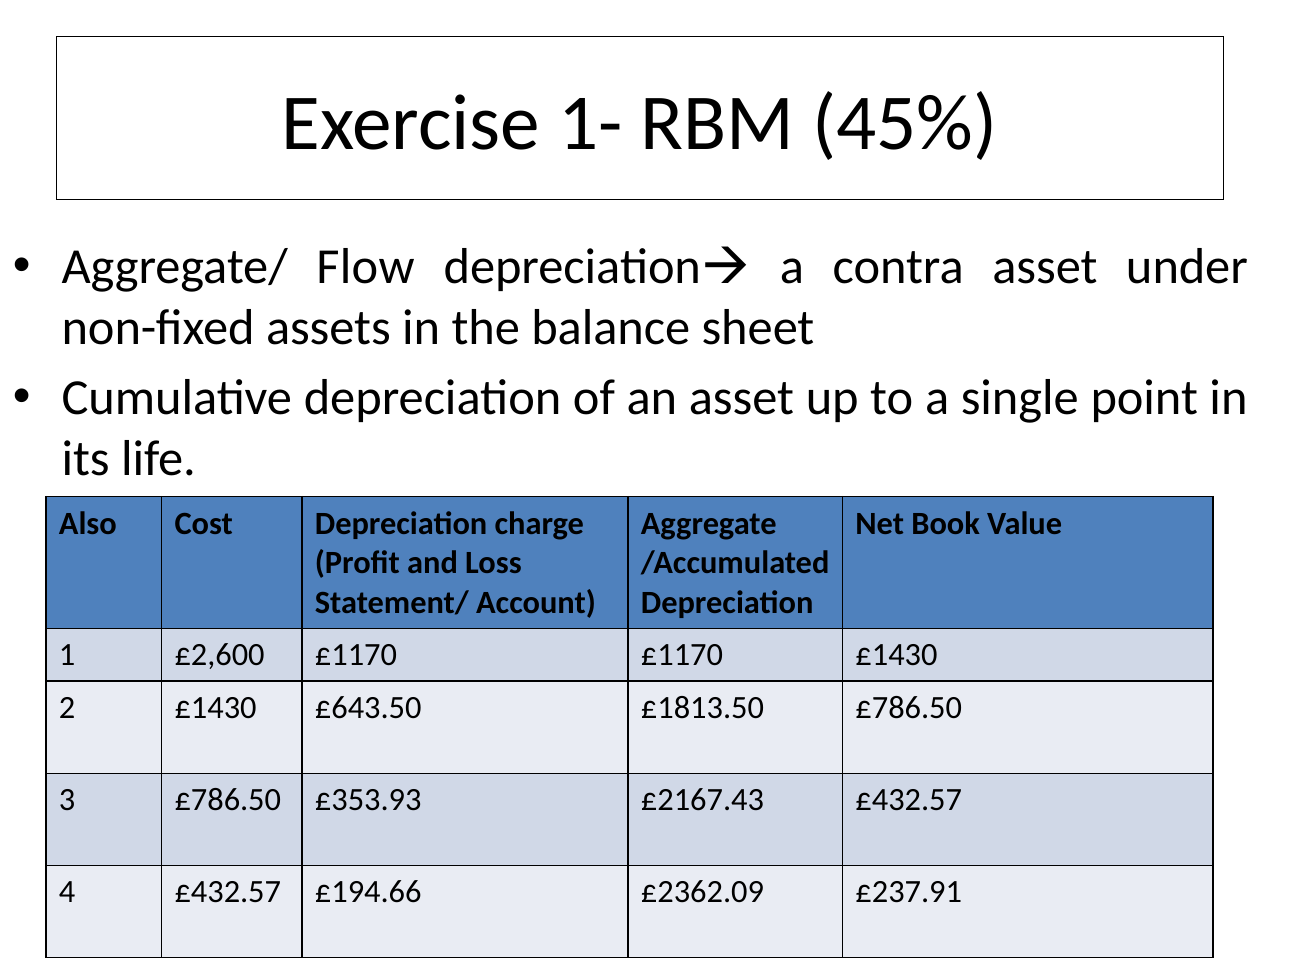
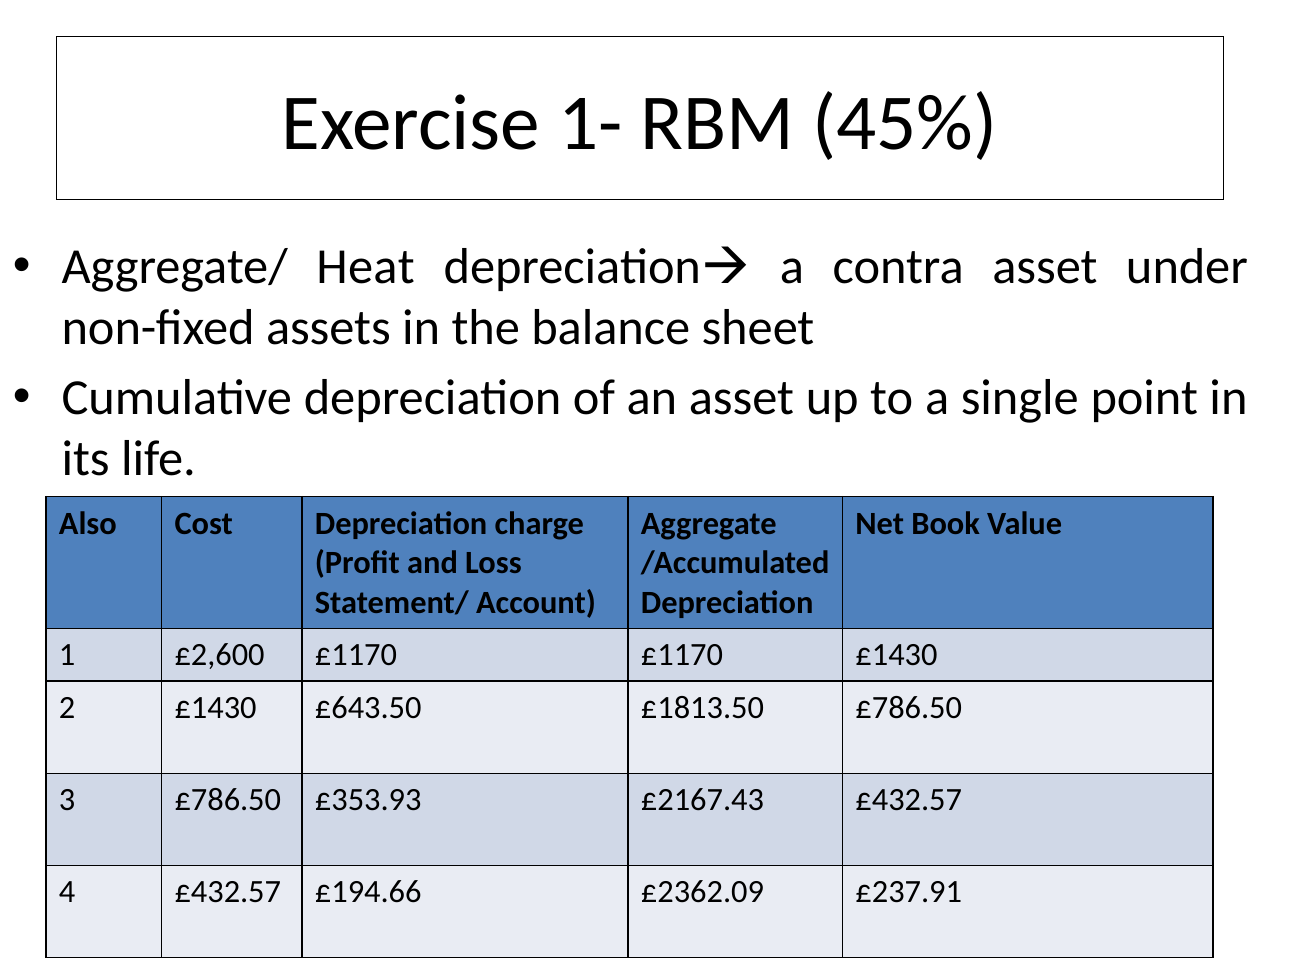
Flow: Flow -> Heat
